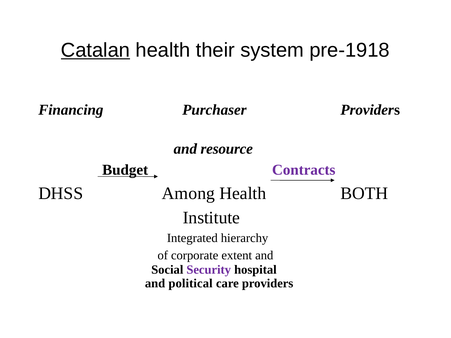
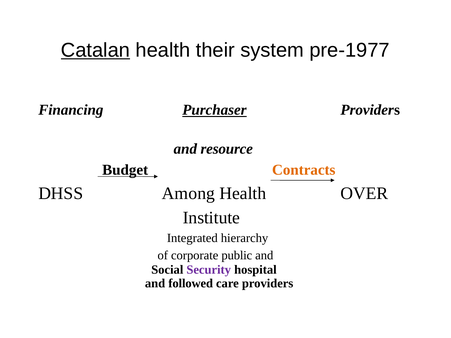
pre-1918: pre-1918 -> pre-1977
Purchaser underline: none -> present
Contracts colour: purple -> orange
BOTH: BOTH -> OVER
extent: extent -> public
political: political -> followed
